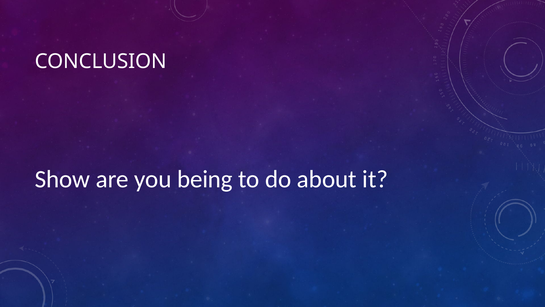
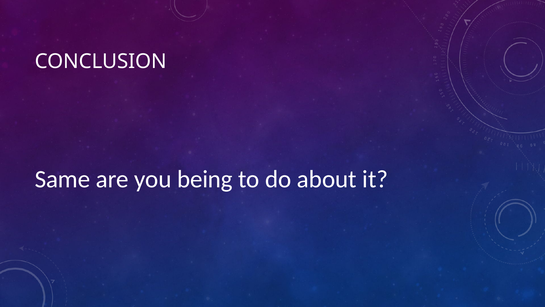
Show: Show -> Same
